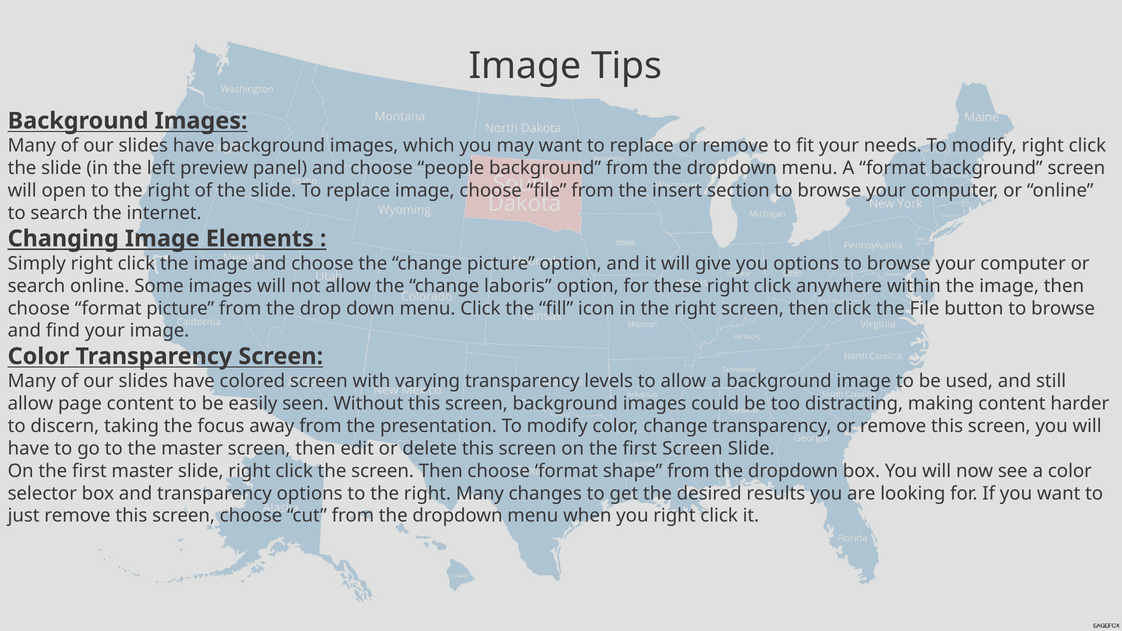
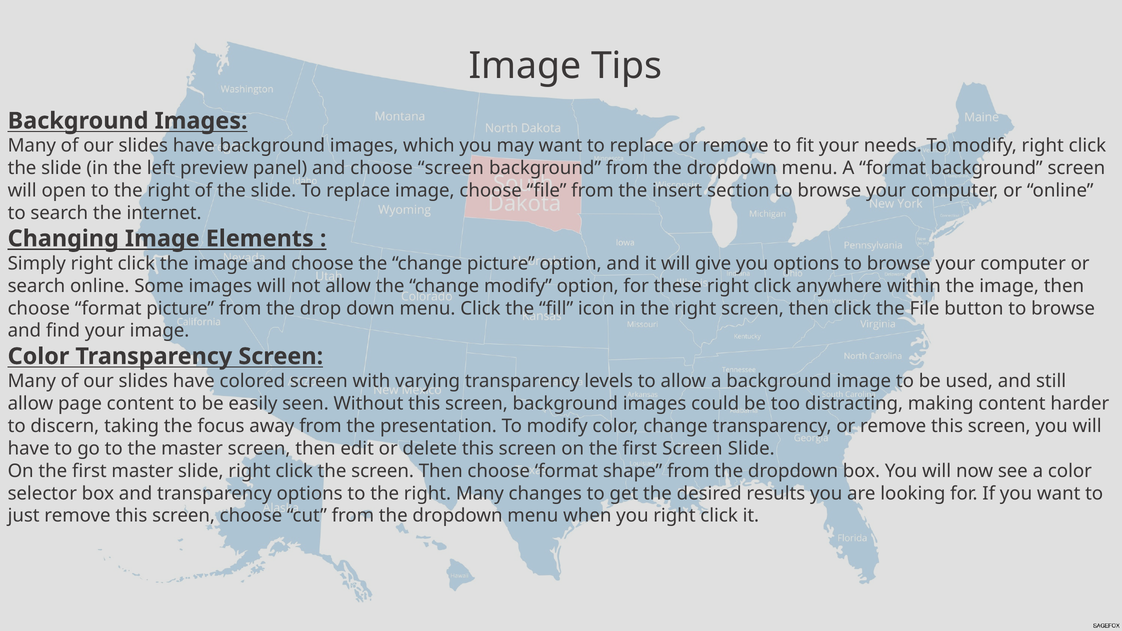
choose people: people -> screen
change laboris: laboris -> modify
